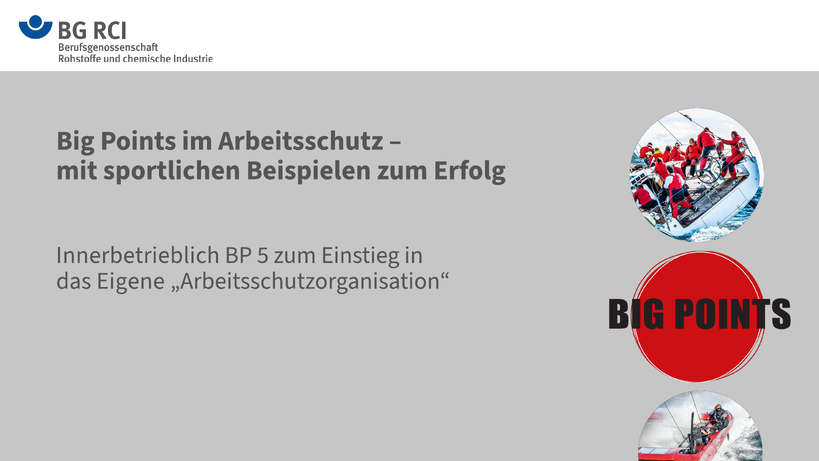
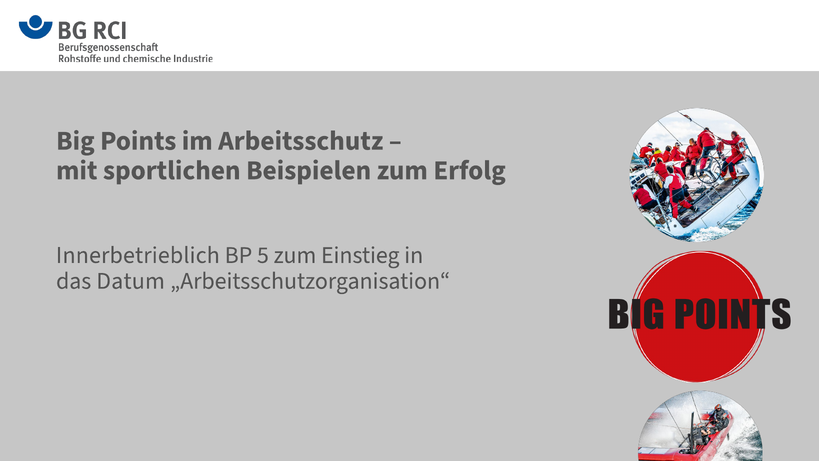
Eigene: Eigene -> Datum
